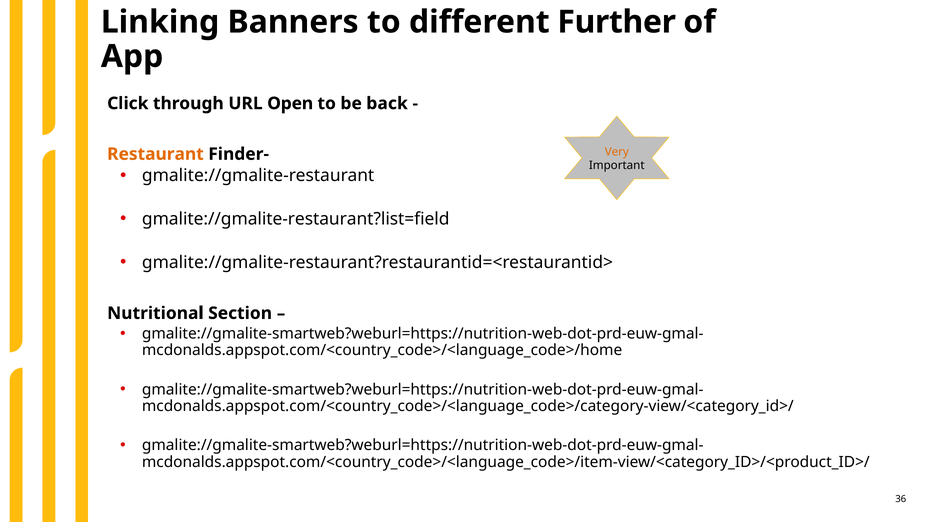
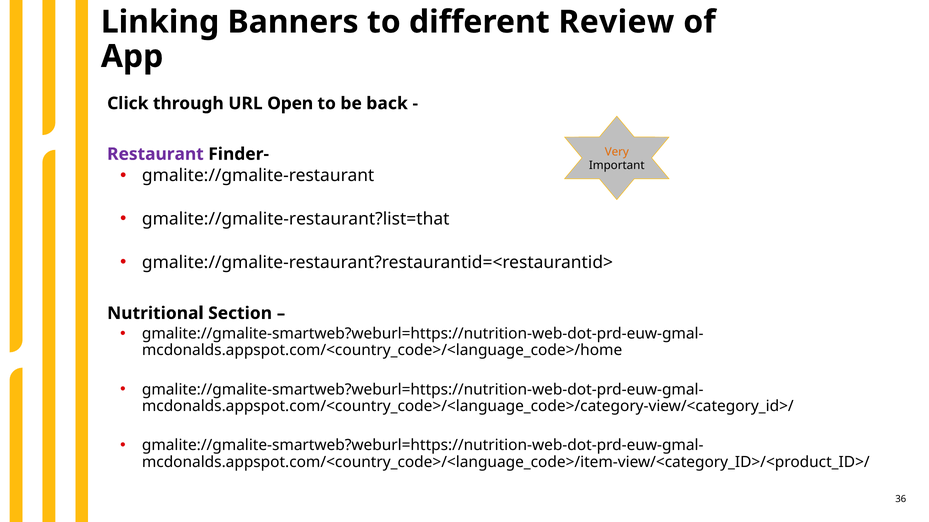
Further: Further -> Review
Restaurant colour: orange -> purple
gmalite://gmalite-restaurant?list=field: gmalite://gmalite-restaurant?list=field -> gmalite://gmalite-restaurant?list=that
